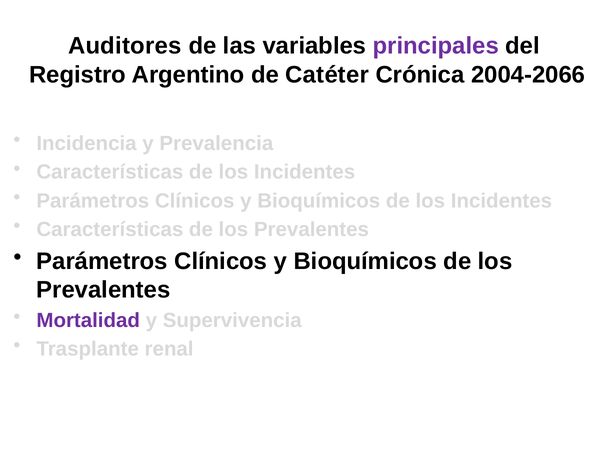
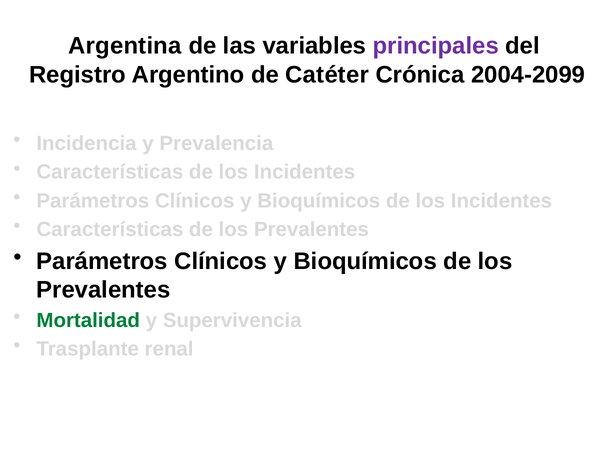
Auditores: Auditores -> Argentina
2004-2066: 2004-2066 -> 2004-2099
Mortalidad colour: purple -> green
